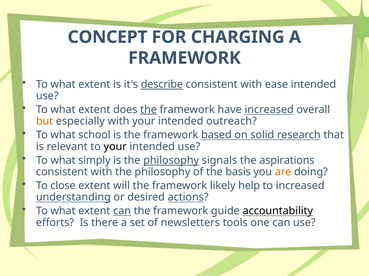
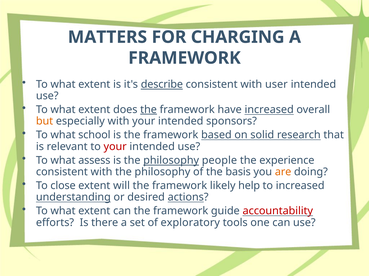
CONCEPT: CONCEPT -> MATTERS
ease: ease -> user
outreach: outreach -> sponsors
your at (115, 147) colour: black -> red
simply: simply -> assess
signals: signals -> people
aspirations: aspirations -> experience
can at (122, 211) underline: present -> none
accountability colour: black -> red
newsletters: newsletters -> exploratory
